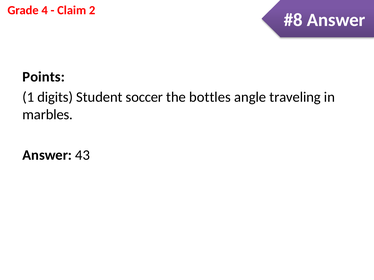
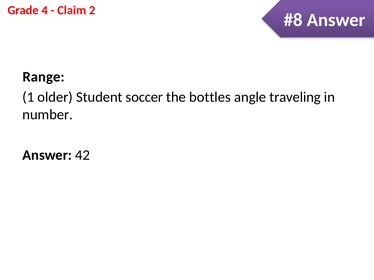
Points: Points -> Range
digits: digits -> older
marbles: marbles -> number
43: 43 -> 42
